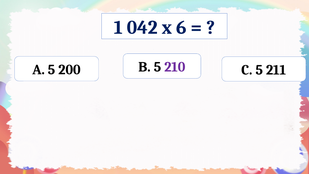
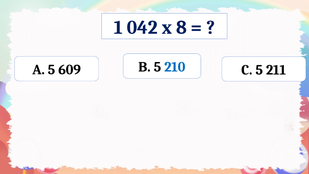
6: 6 -> 8
200: 200 -> 609
210 colour: purple -> blue
